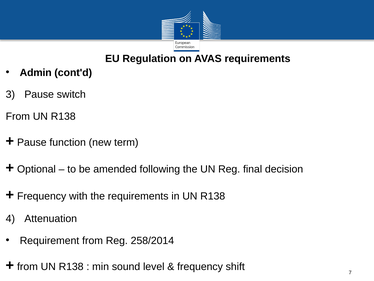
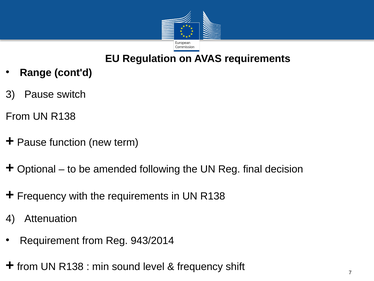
Admin: Admin -> Range
258/2014: 258/2014 -> 943/2014
